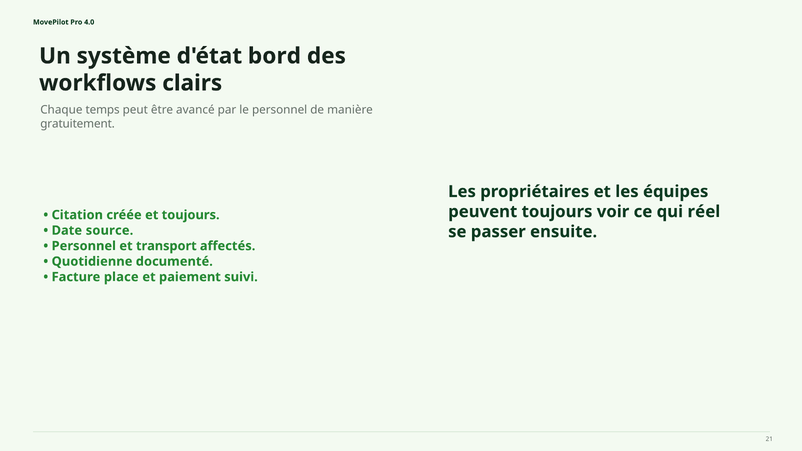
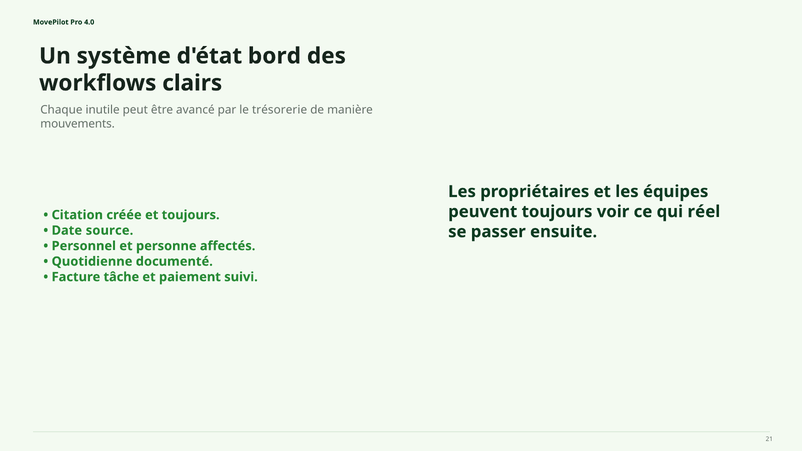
temps: temps -> inutile
le personnel: personnel -> trésorerie
gratuitement: gratuitement -> mouvements
transport: transport -> personne
place: place -> tâche
